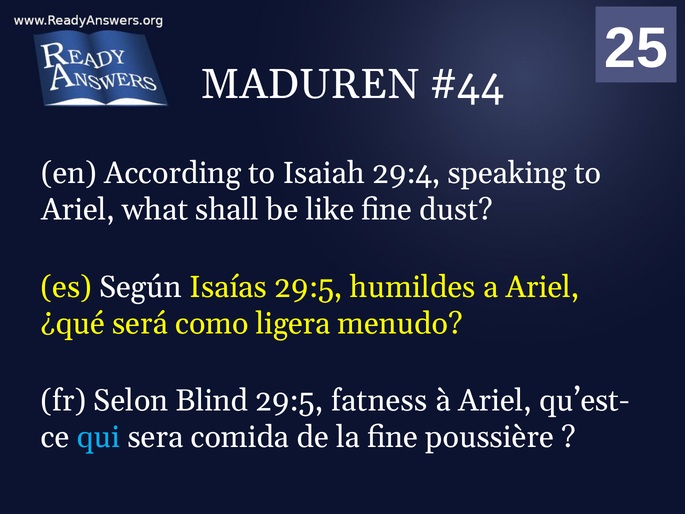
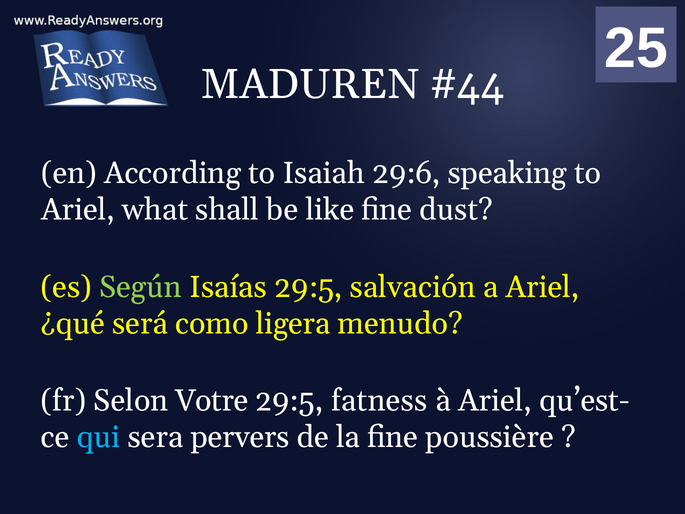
29:4: 29:4 -> 29:6
Según colour: white -> light green
humildes: humildes -> salvación
Blind: Blind -> Votre
comida: comida -> pervers
